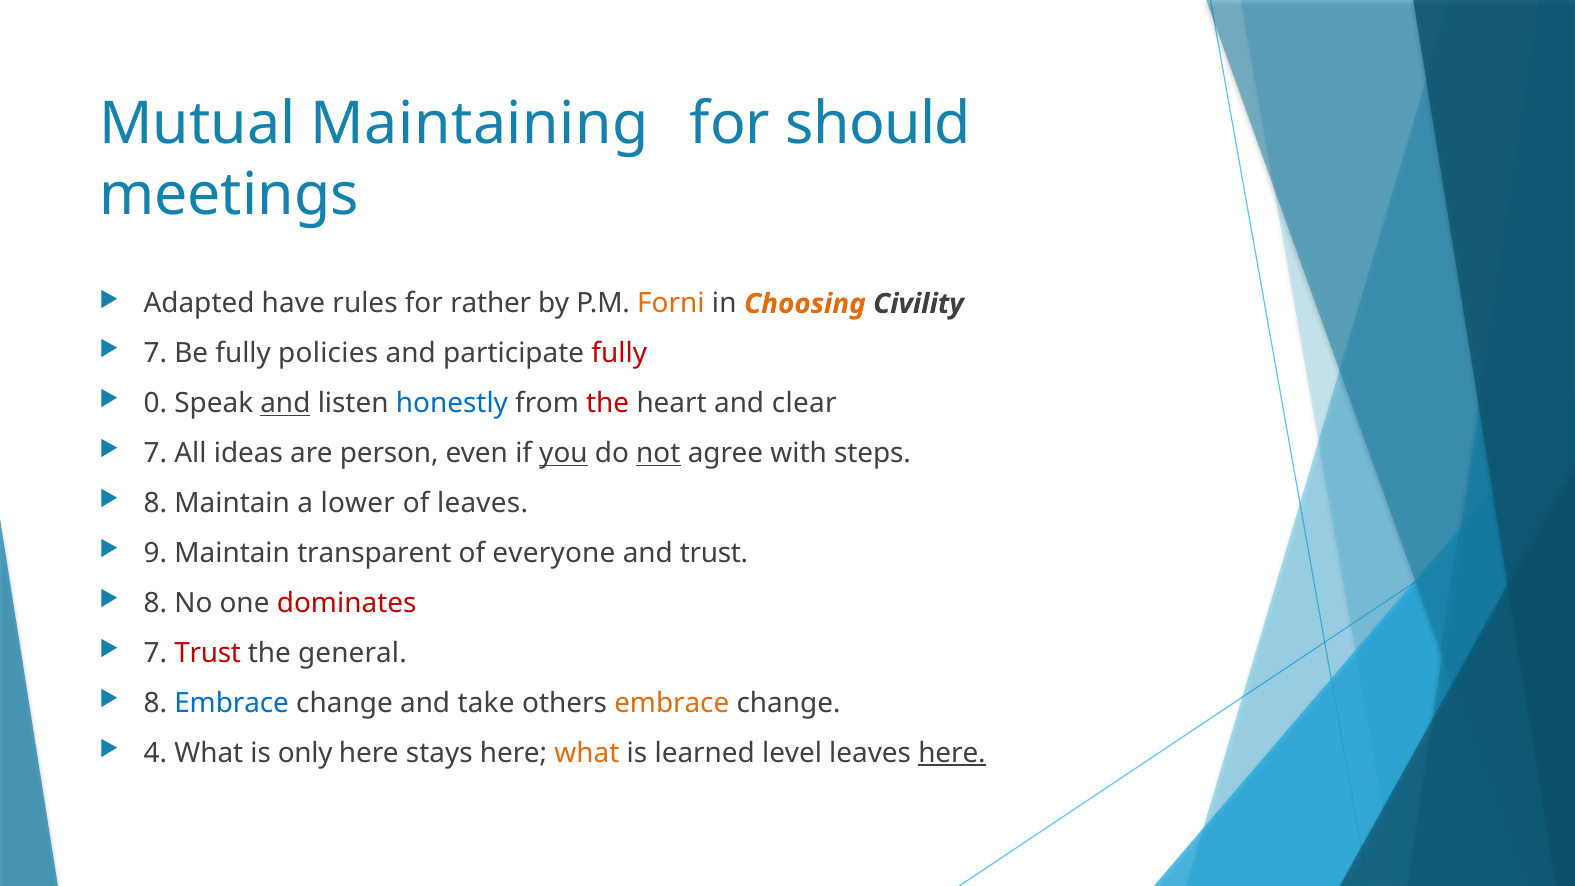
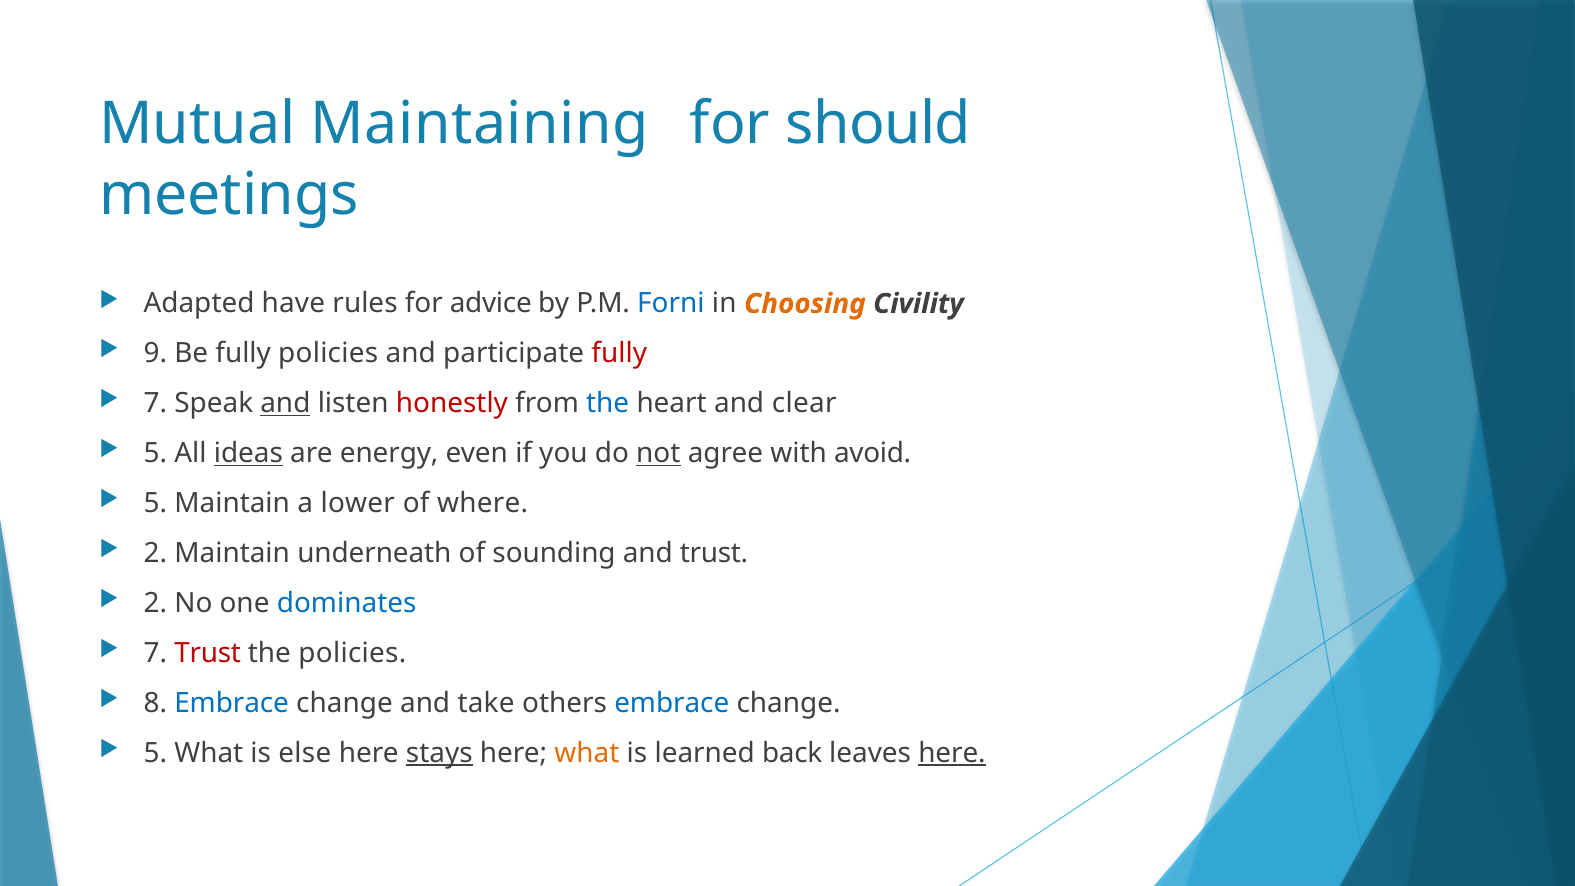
rather: rather -> advice
Forni colour: orange -> blue
7 at (155, 354): 7 -> 9
0 at (155, 404): 0 -> 7
honestly colour: blue -> red
the at (608, 404) colour: red -> blue
7 at (155, 453): 7 -> 5
ideas underline: none -> present
person: person -> energy
you underline: present -> none
steps: steps -> avoid
8 at (155, 503): 8 -> 5
of leaves: leaves -> where
9 at (155, 553): 9 -> 2
transparent: transparent -> underneath
everyone: everyone -> sounding
8 at (155, 603): 8 -> 2
dominates colour: red -> blue
the general: general -> policies
embrace at (672, 703) colour: orange -> blue
4 at (155, 753): 4 -> 5
only: only -> else
stays underline: none -> present
level: level -> back
